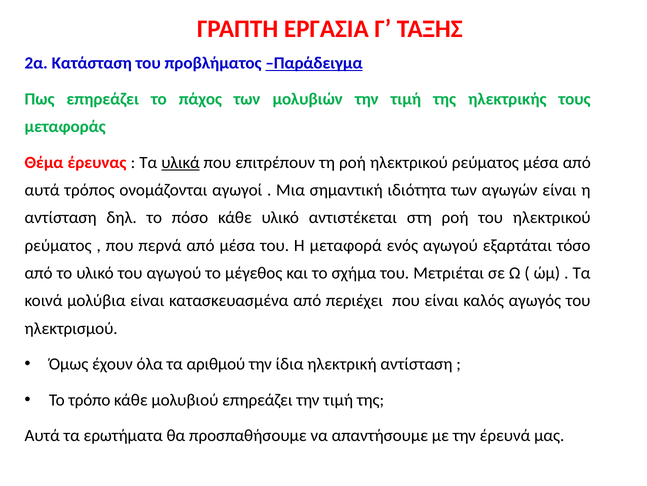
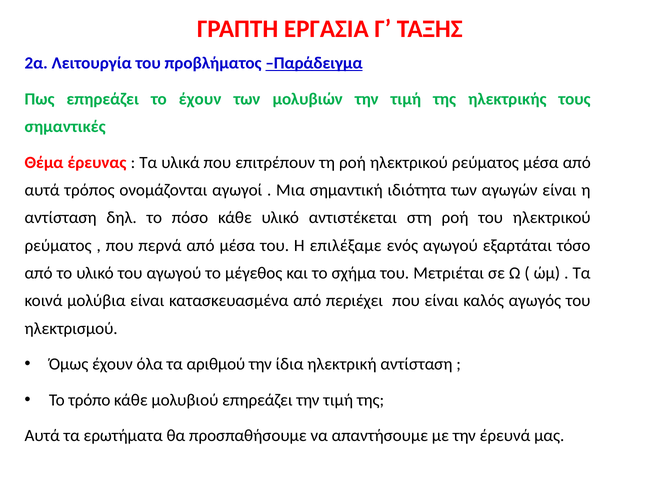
Κατάσταση: Κατάσταση -> Λειτουργία
το πάχος: πάχος -> έχουν
μεταφοράς: μεταφοράς -> σημαντικές
υλικά underline: present -> none
μεταφορά: μεταφορά -> επιλέξαμε
